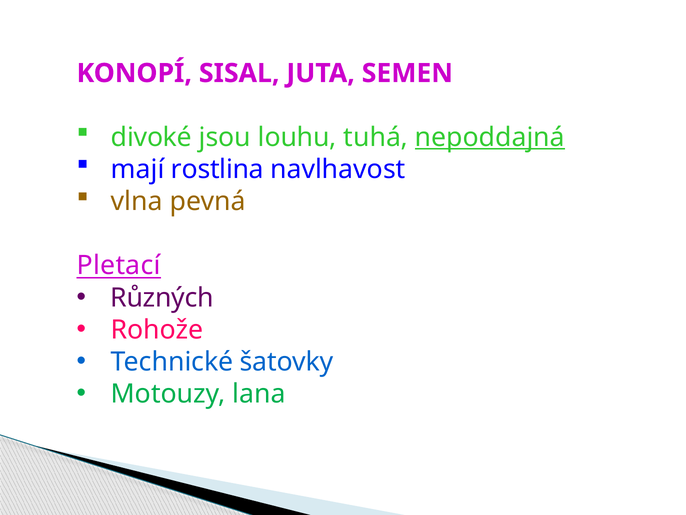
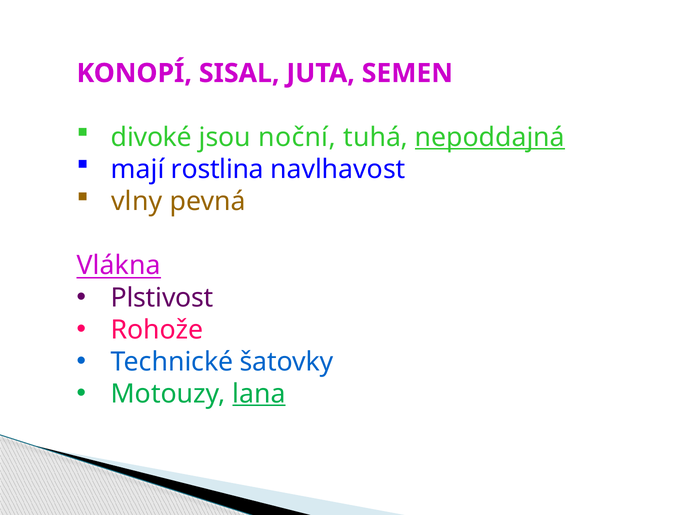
louhu: louhu -> noční
vlna: vlna -> vlny
Pletací: Pletací -> Vlákna
Různých: Různých -> Plstivost
lana underline: none -> present
